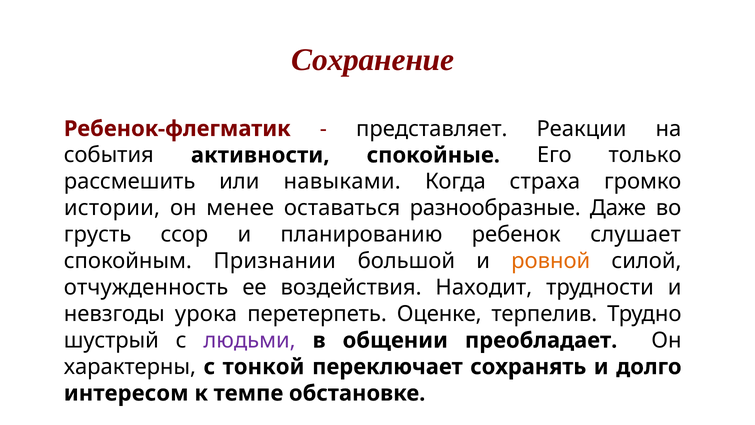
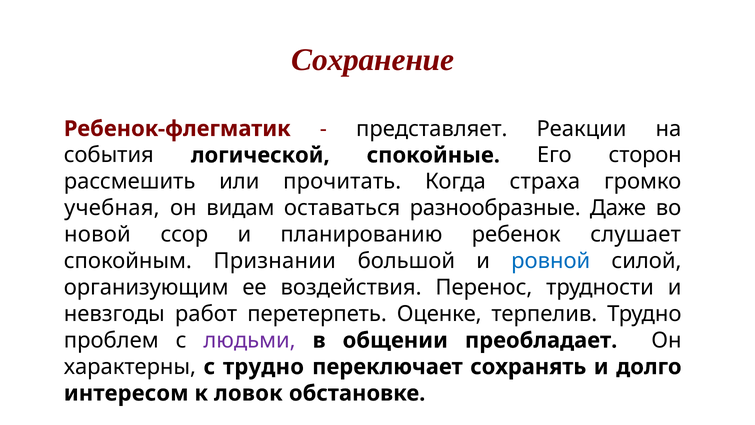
активности: активности -> логической
только: только -> сторон
навыками: навыками -> прочитать
истории: истории -> учебная
менее: менее -> видам
грусть: грусть -> новой
ровной colour: orange -> blue
отчужденность: отчужденность -> организующим
Находит: Находит -> Перенос
урока: урока -> работ
шустрый: шустрый -> проблем
с тонкой: тонкой -> трудно
темпе: темпе -> ловок
